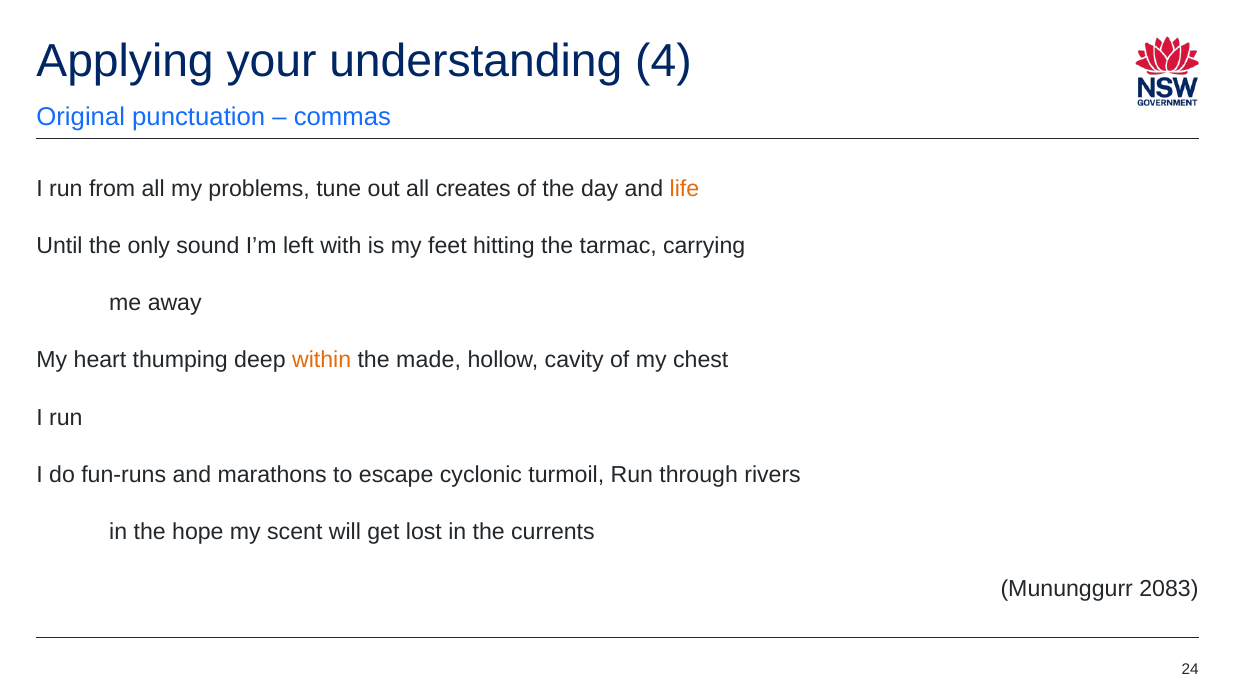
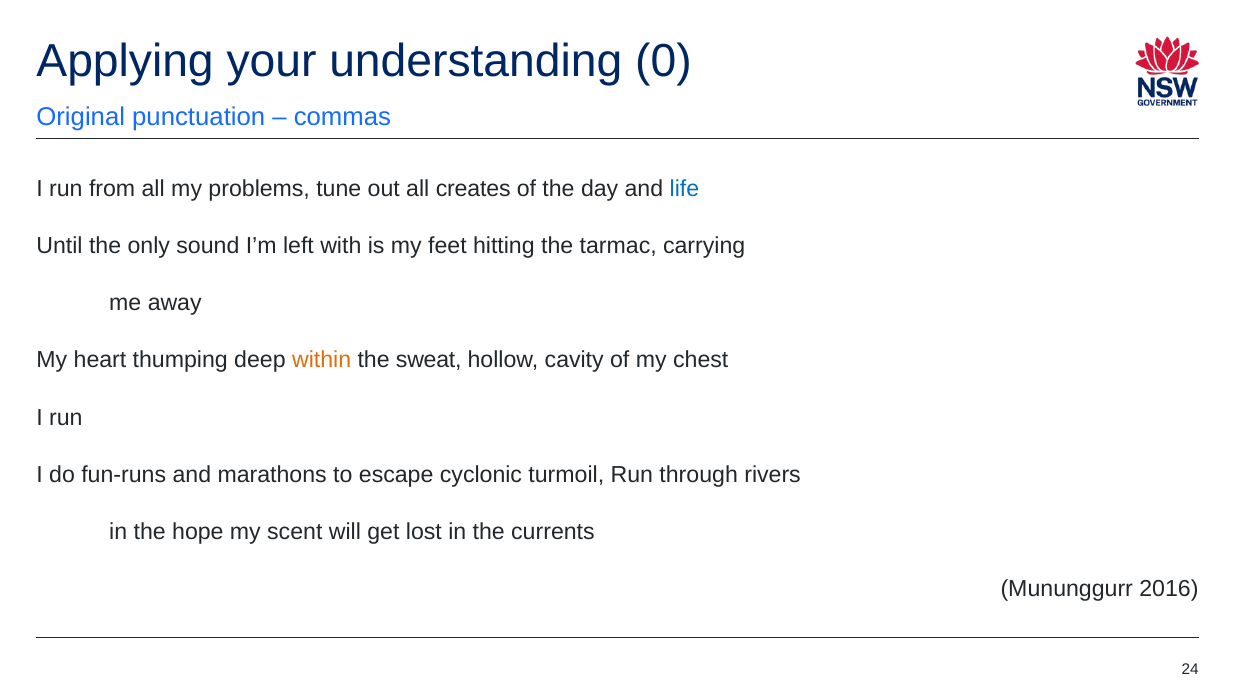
4: 4 -> 0
life colour: orange -> blue
made: made -> sweat
2083: 2083 -> 2016
